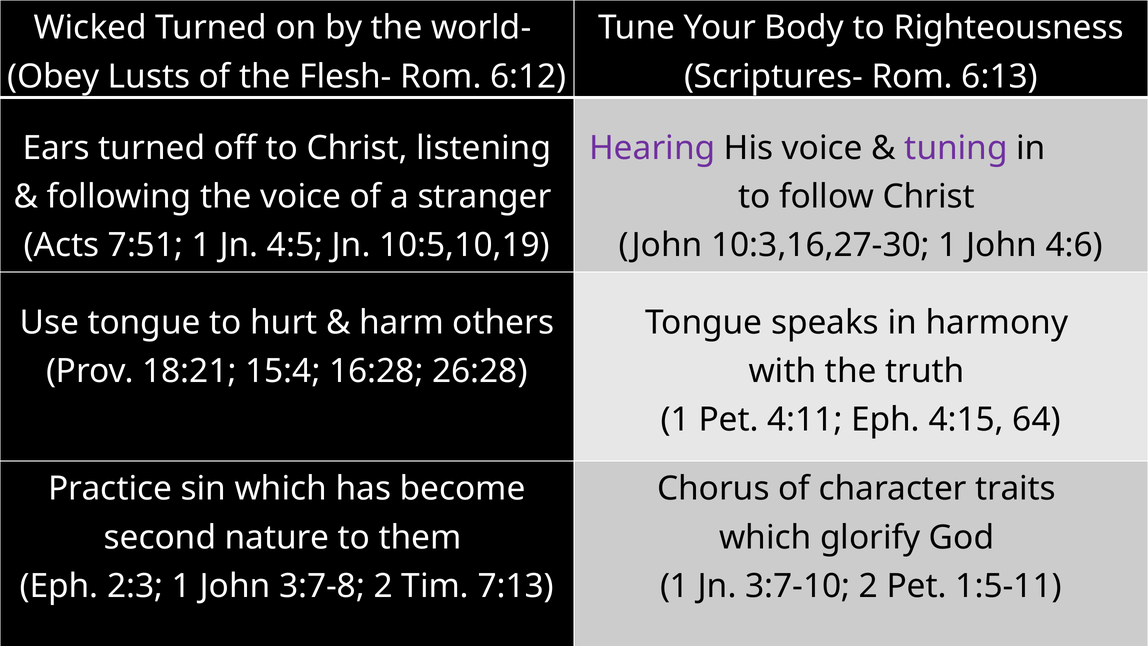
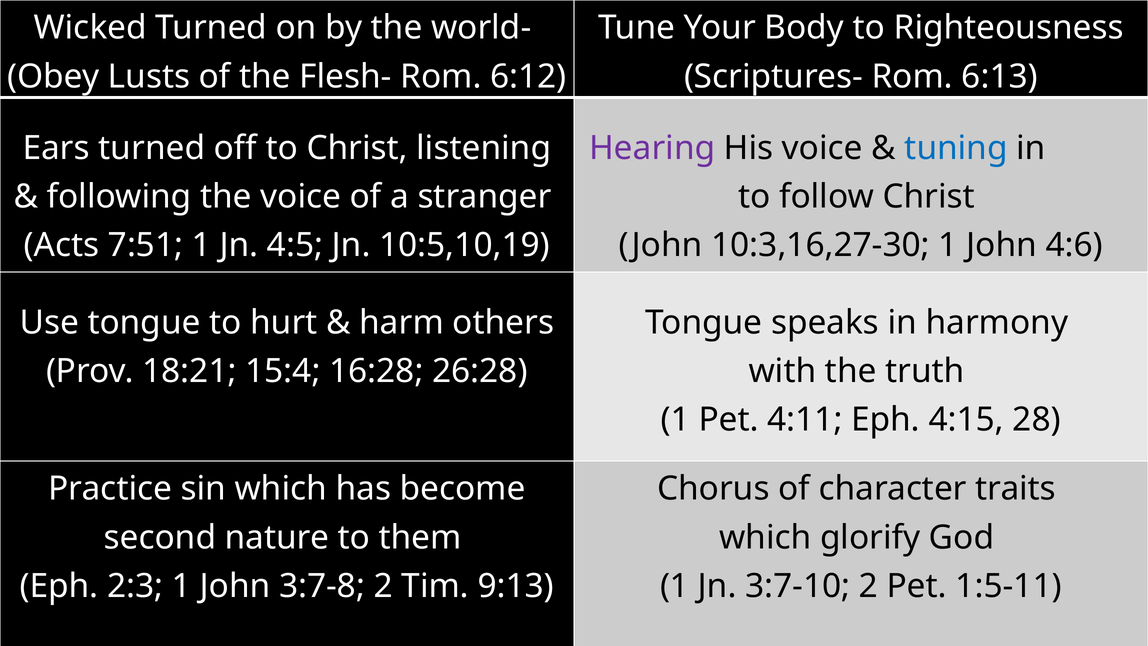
tuning colour: purple -> blue
64: 64 -> 28
7:13: 7:13 -> 9:13
